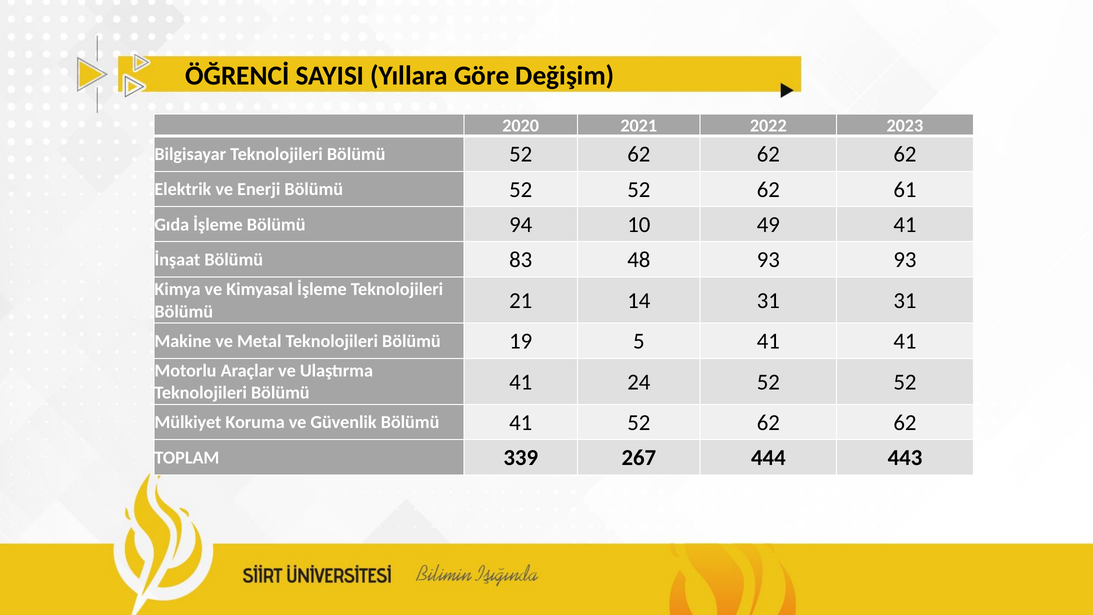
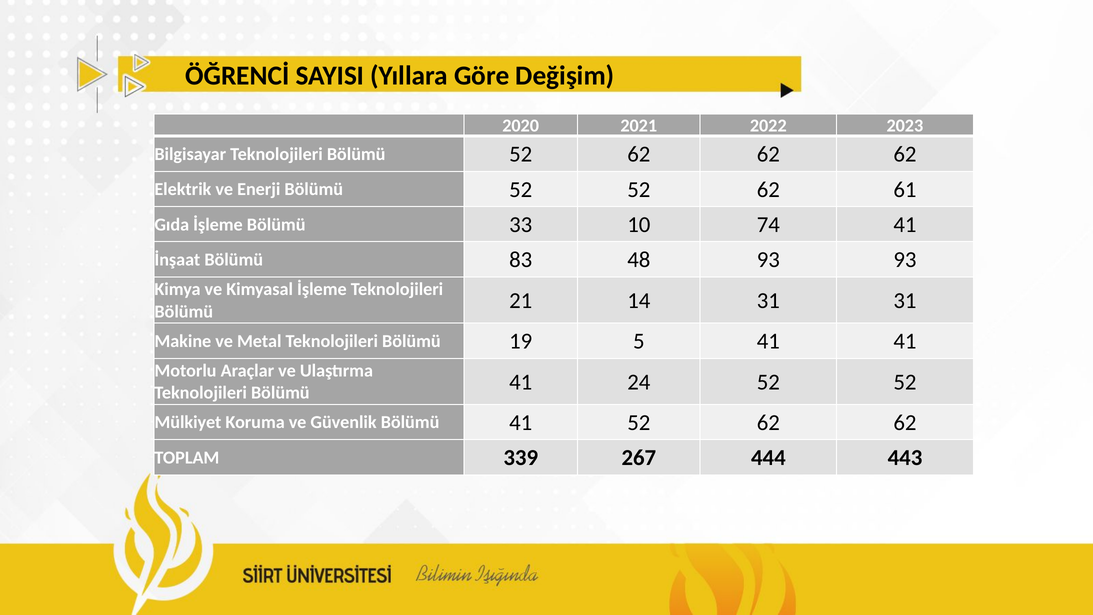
94: 94 -> 33
49: 49 -> 74
